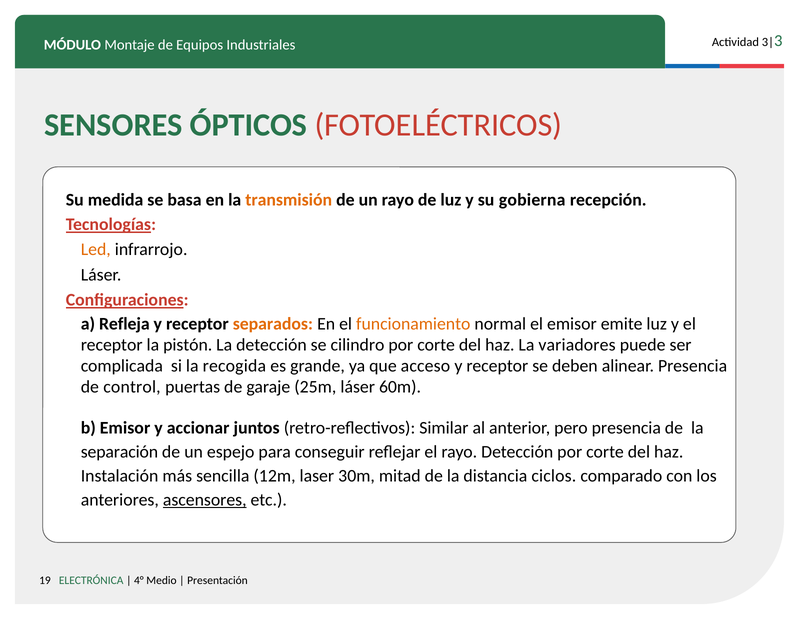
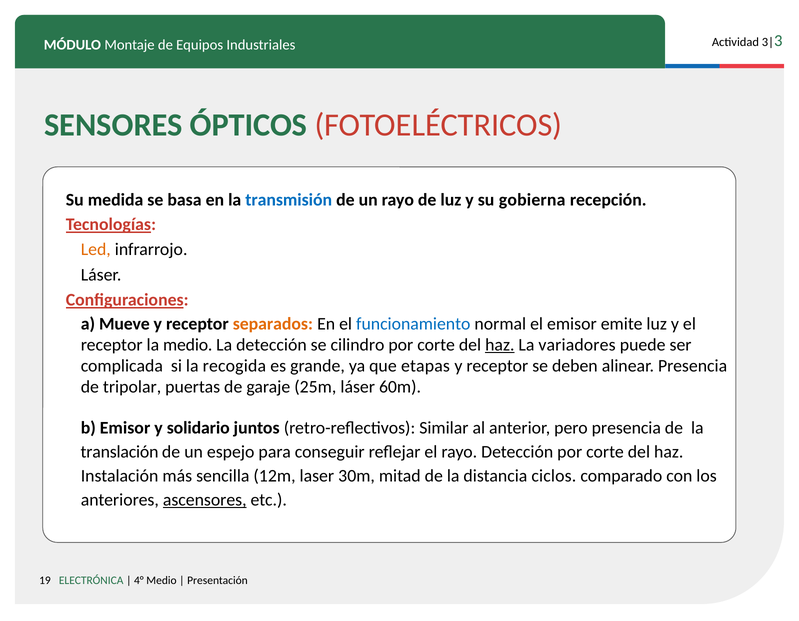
transmisión colour: orange -> blue
Refleja: Refleja -> Mueve
funcionamiento colour: orange -> blue
la pistón: pistón -> medio
haz at (500, 345) underline: none -> present
acceso: acceso -> etapas
control: control -> tripolar
accionar: accionar -> solidario
separación: separación -> translación
